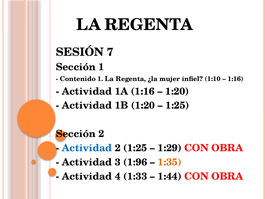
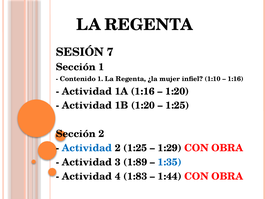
1:96: 1:96 -> 1:89
1:35 colour: orange -> blue
1:33: 1:33 -> 1:83
